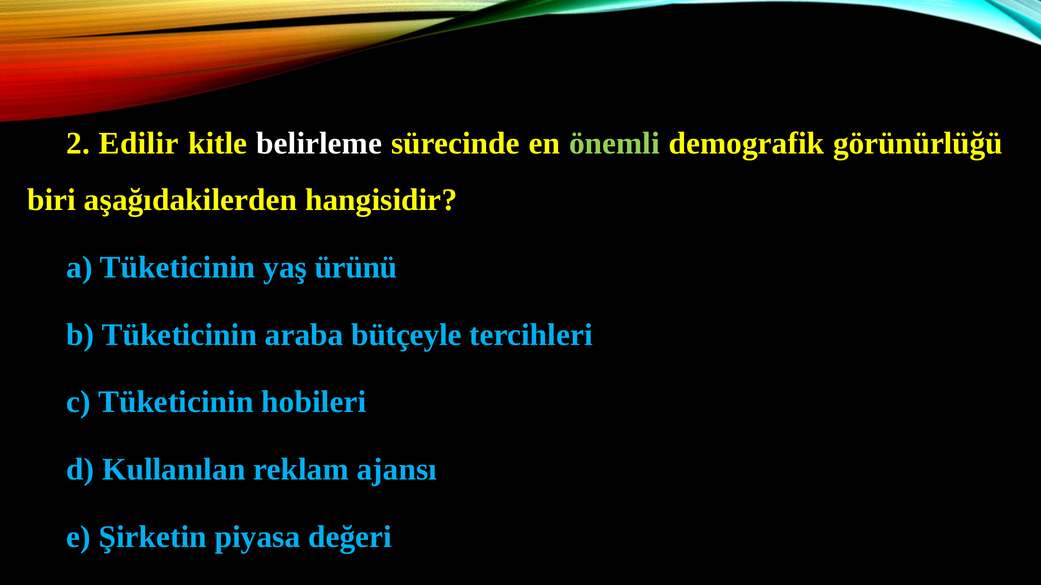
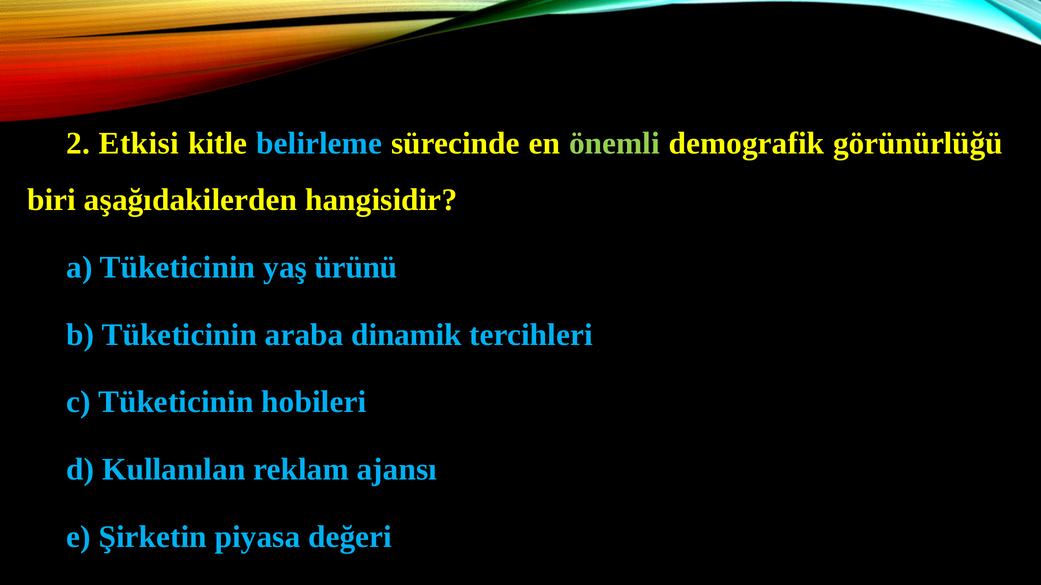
Edilir: Edilir -> Etkisi
belirleme colour: white -> light blue
bütçeyle: bütçeyle -> dinamik
